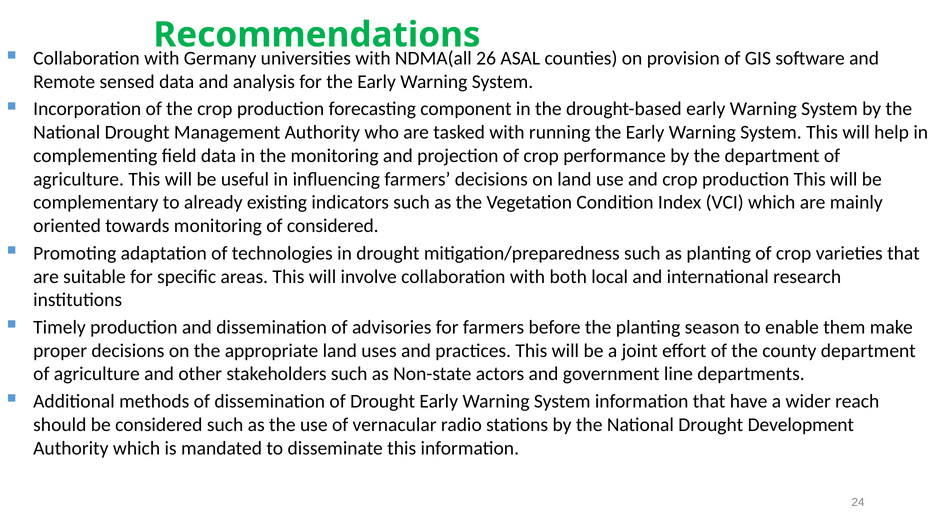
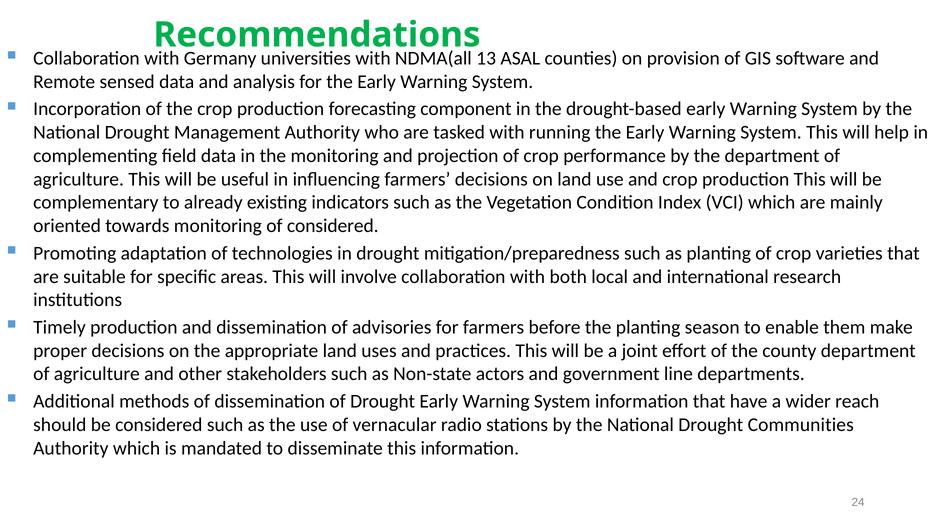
26: 26 -> 13
Development: Development -> Communities
